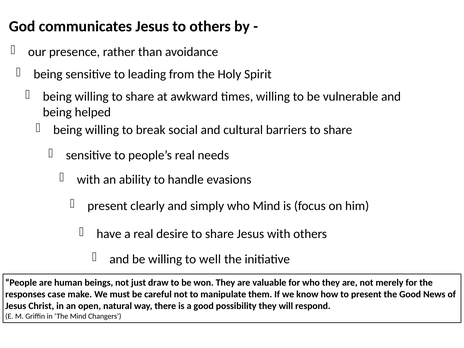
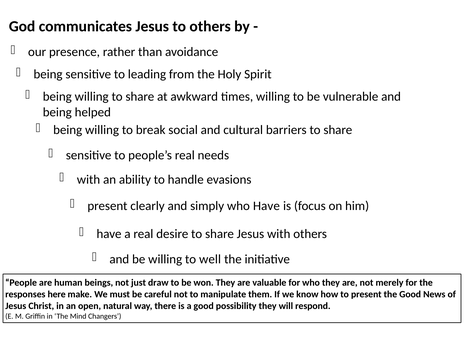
who Mind: Mind -> Have
case: case -> here
